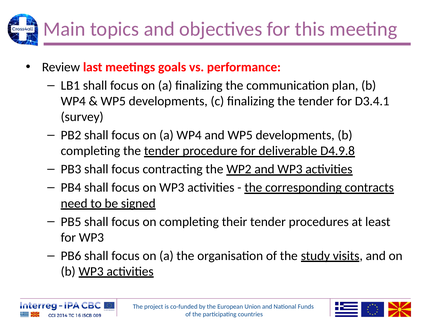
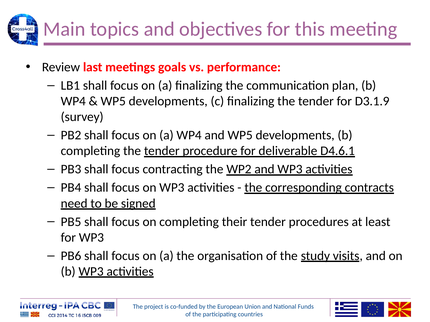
D3.4.1: D3.4.1 -> D3.1.9
D4.9.8: D4.9.8 -> D4.6.1
